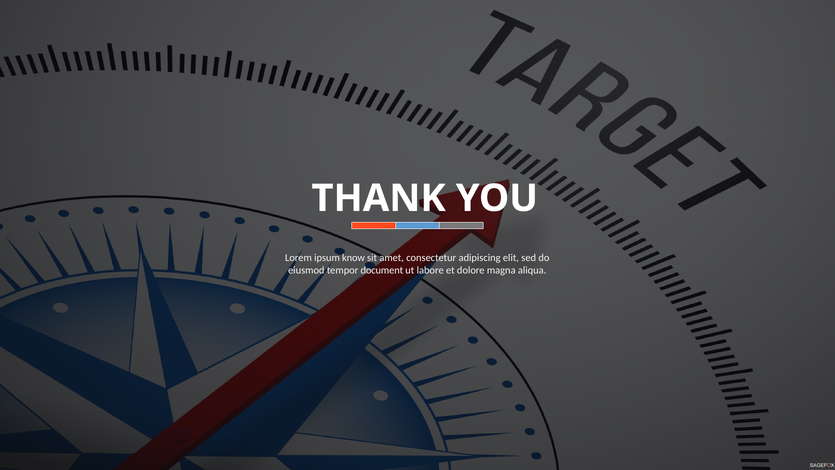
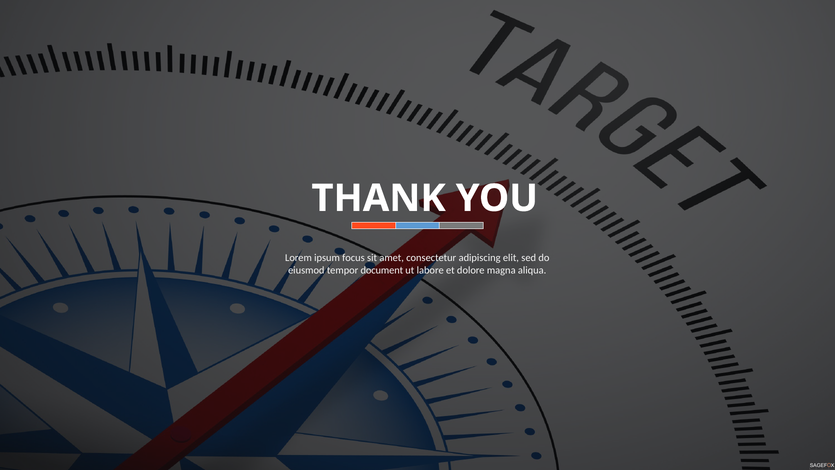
know: know -> focus
